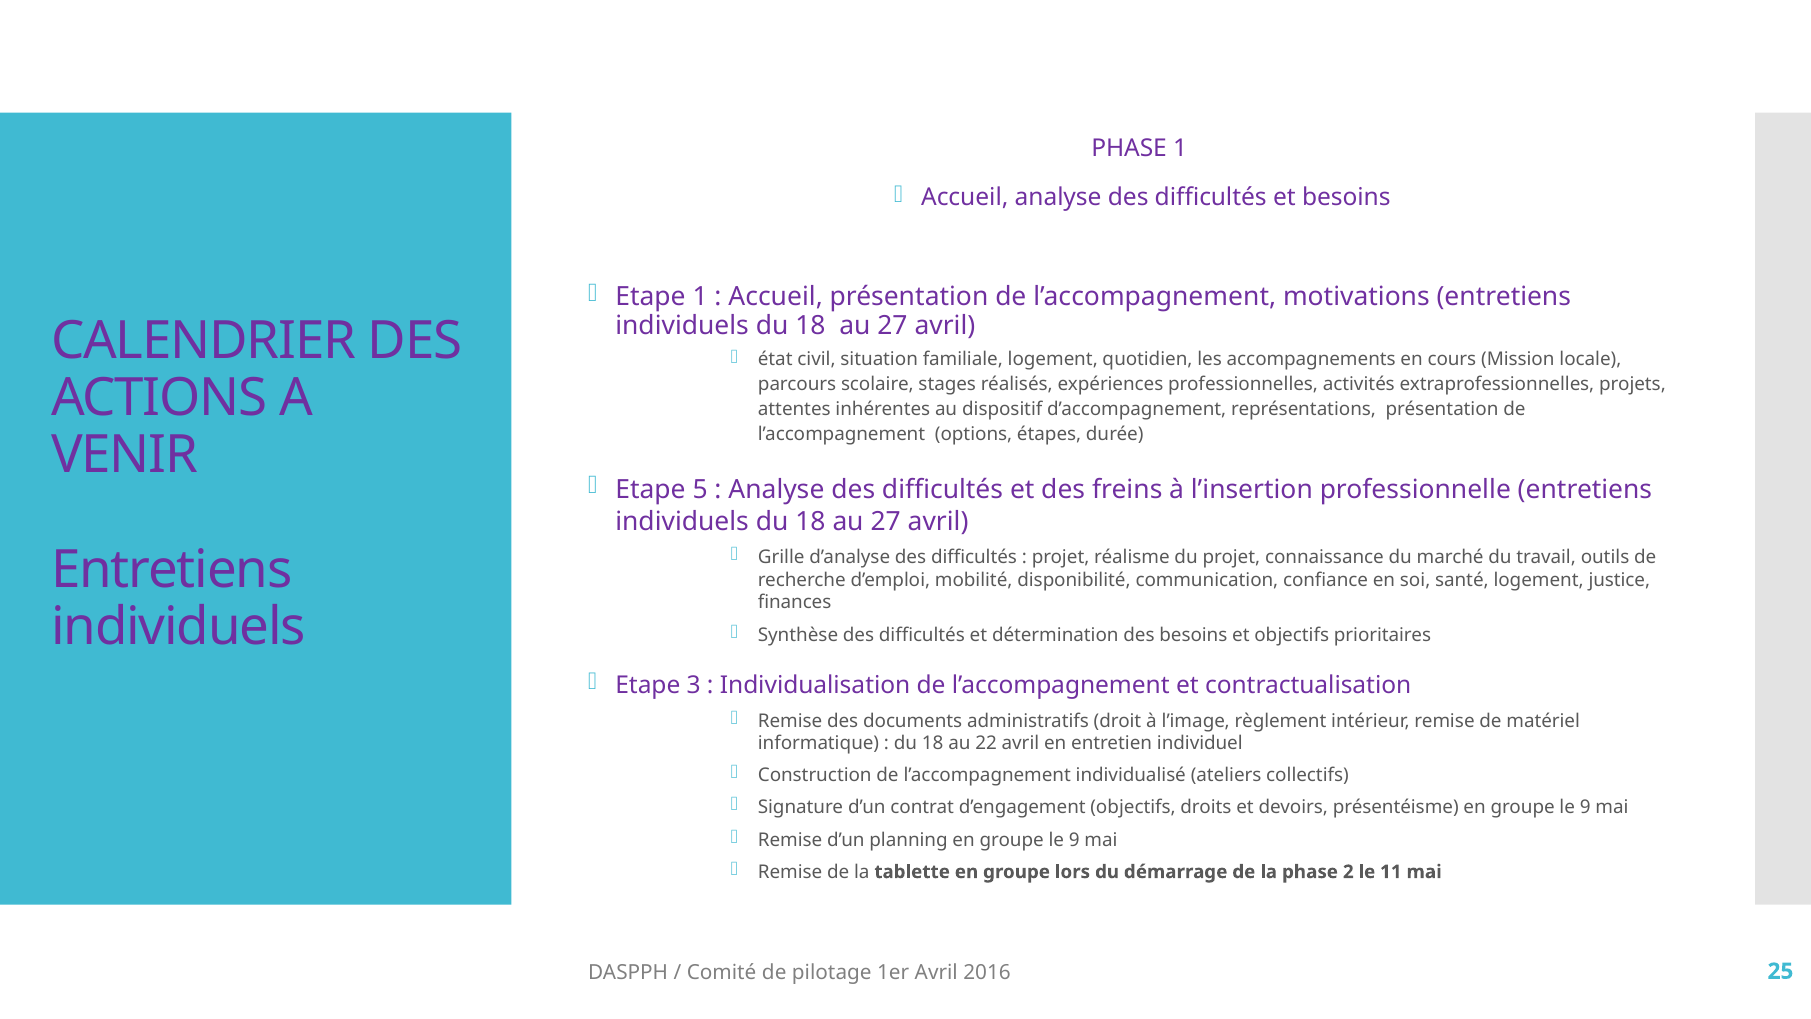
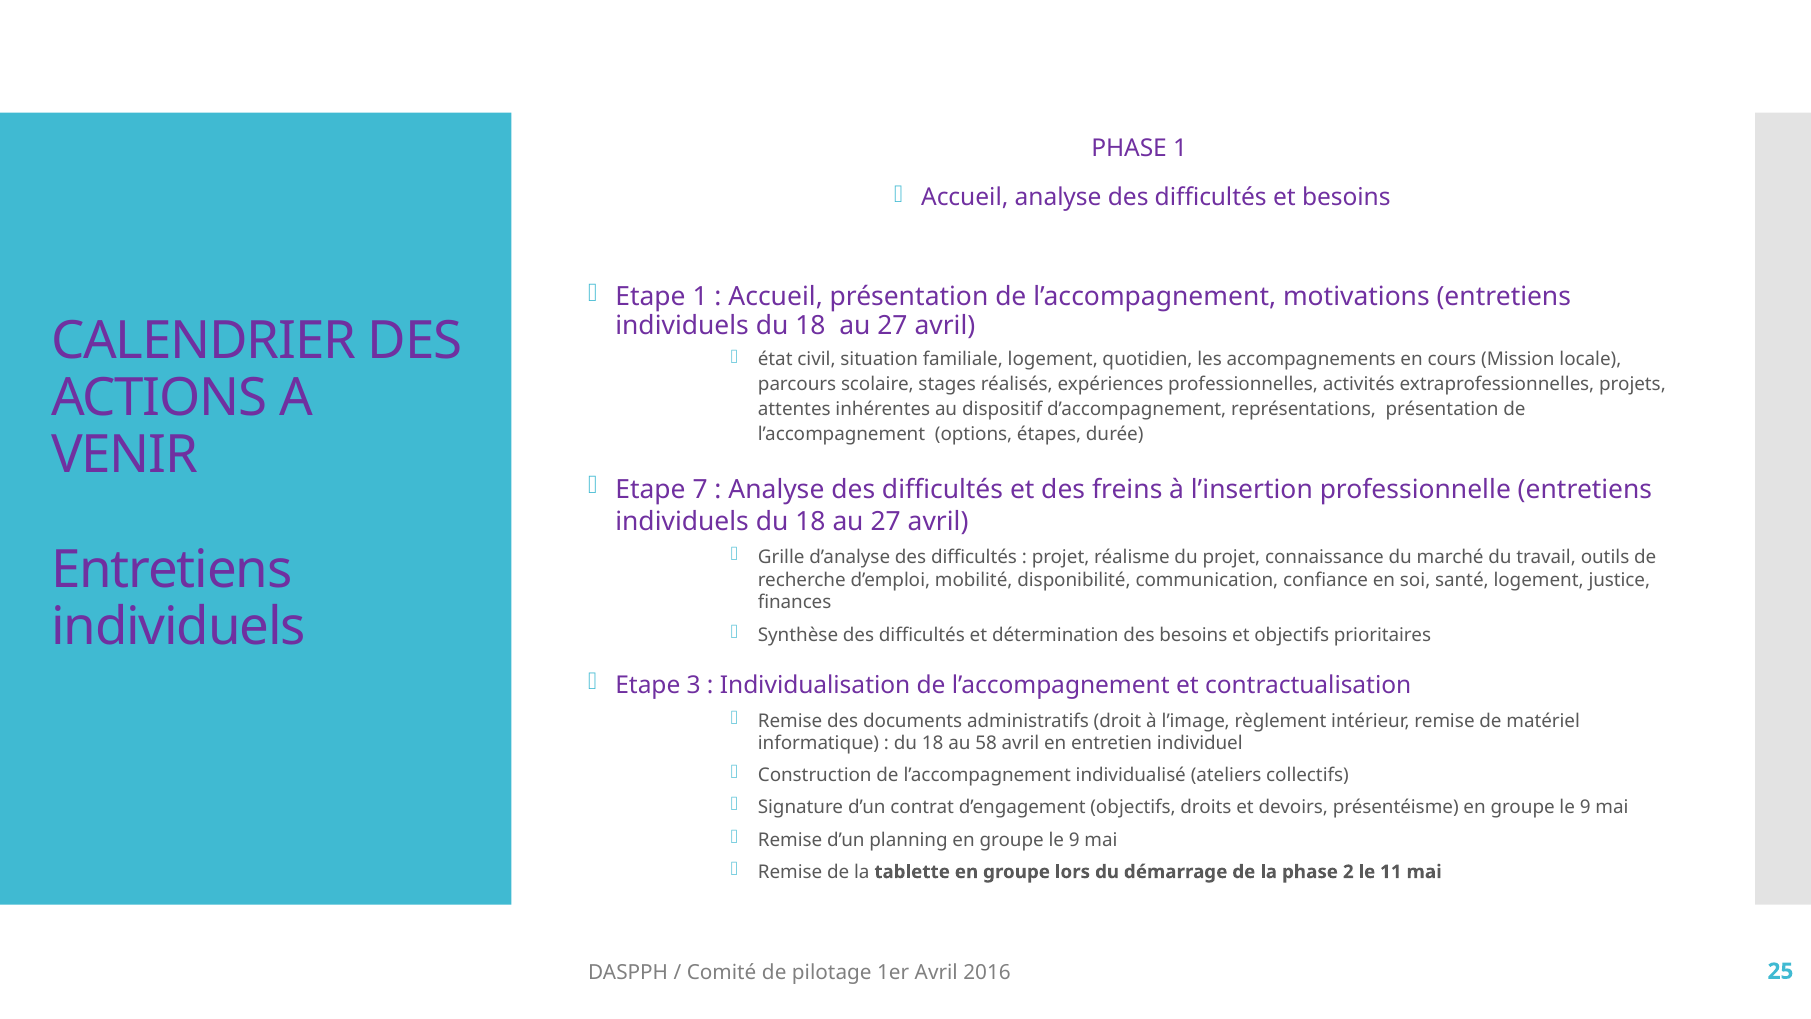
5: 5 -> 7
22: 22 -> 58
